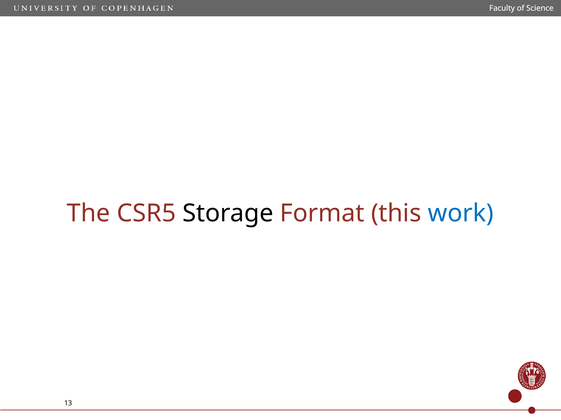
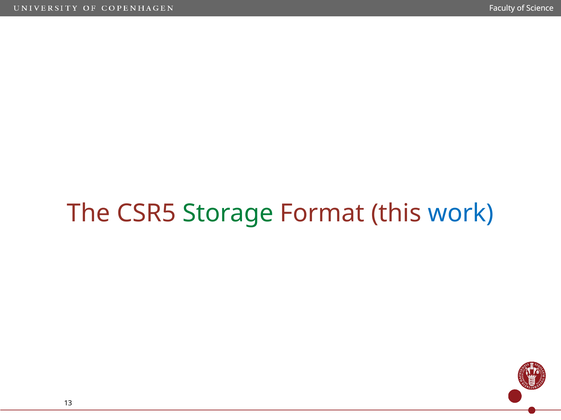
Storage colour: black -> green
